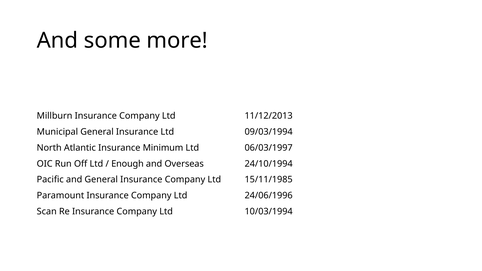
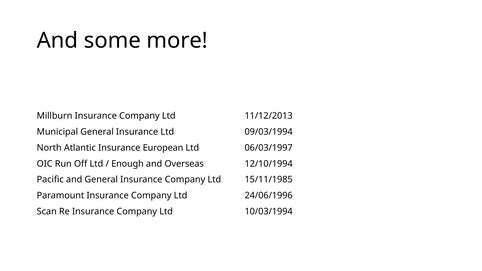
Minimum: Minimum -> European
24/10/1994: 24/10/1994 -> 12/10/1994
